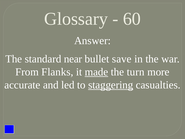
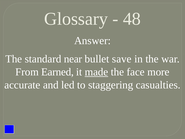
60: 60 -> 48
Flanks: Flanks -> Earned
turn: turn -> face
staggering underline: present -> none
